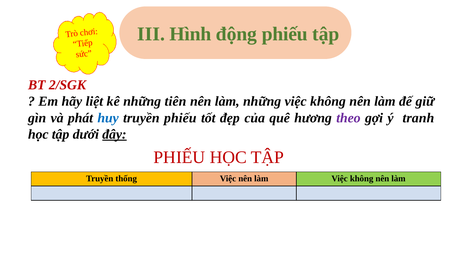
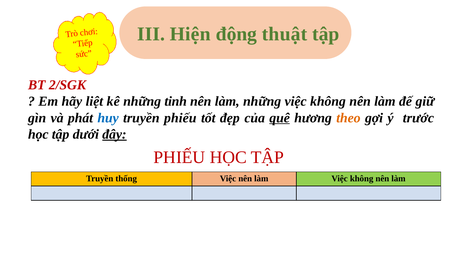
Hình: Hình -> Hiện
động phiếu: phiếu -> thuật
tiên: tiên -> tinh
quê underline: none -> present
theo colour: purple -> orange
tranh: tranh -> trước
